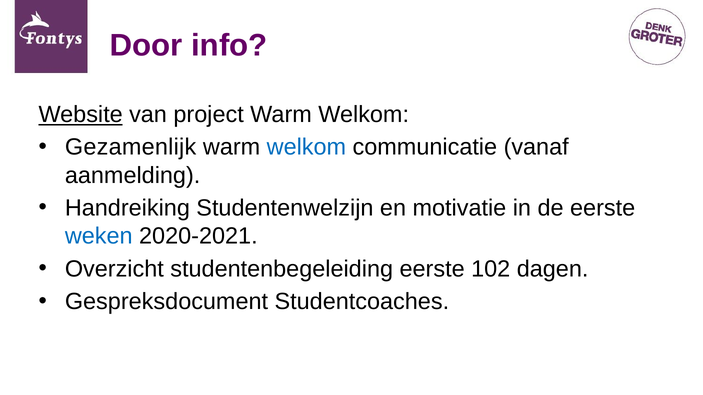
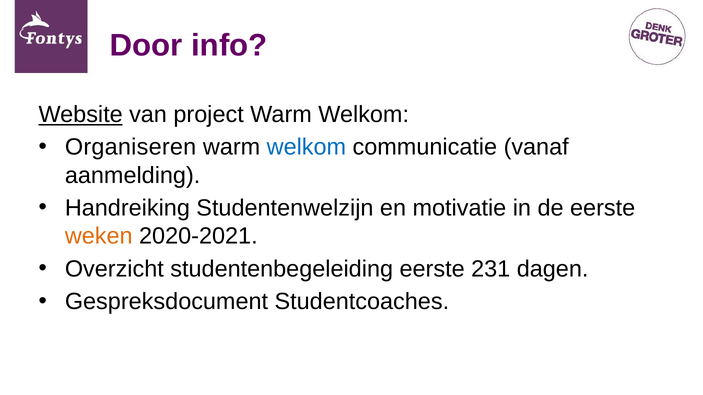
Gezamenlijk: Gezamenlijk -> Organiseren
weken colour: blue -> orange
102: 102 -> 231
